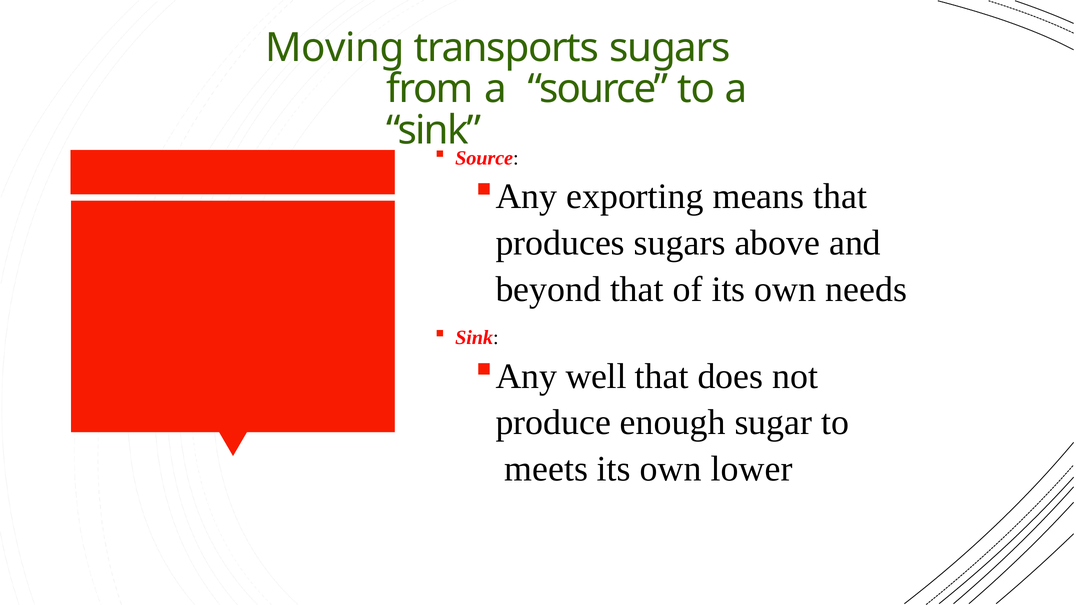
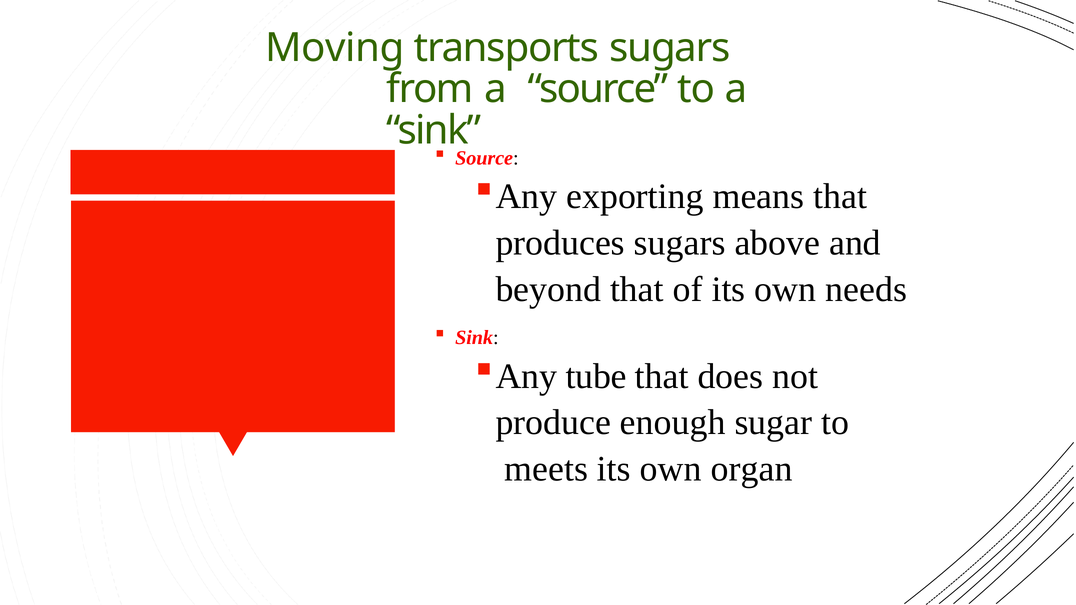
well: well -> tube
lower: lower -> organ
